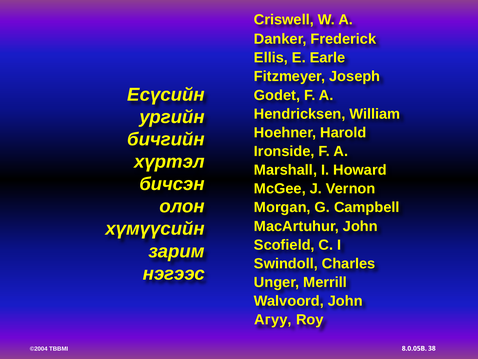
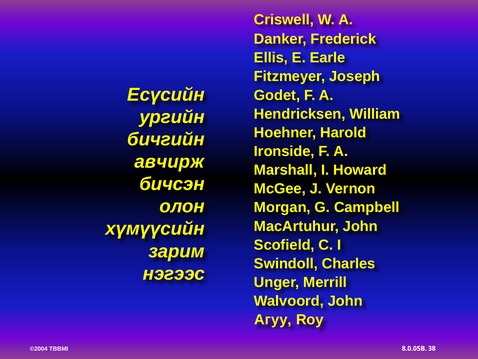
хүртэл: хүртэл -> авчирж
